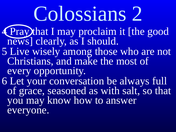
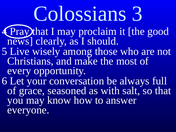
2: 2 -> 3
